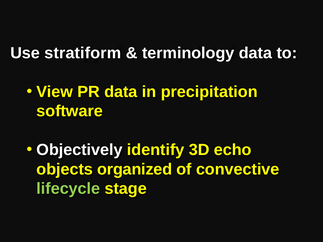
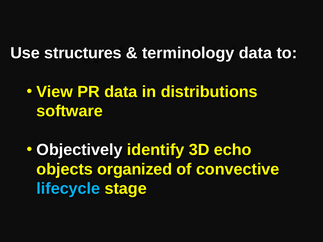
stratiform: stratiform -> structures
precipitation: precipitation -> distributions
lifecycle colour: light green -> light blue
